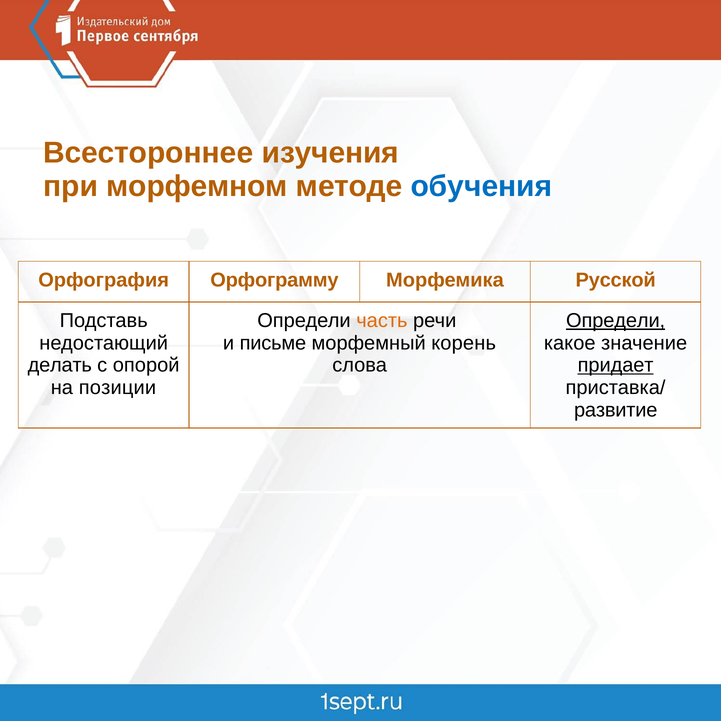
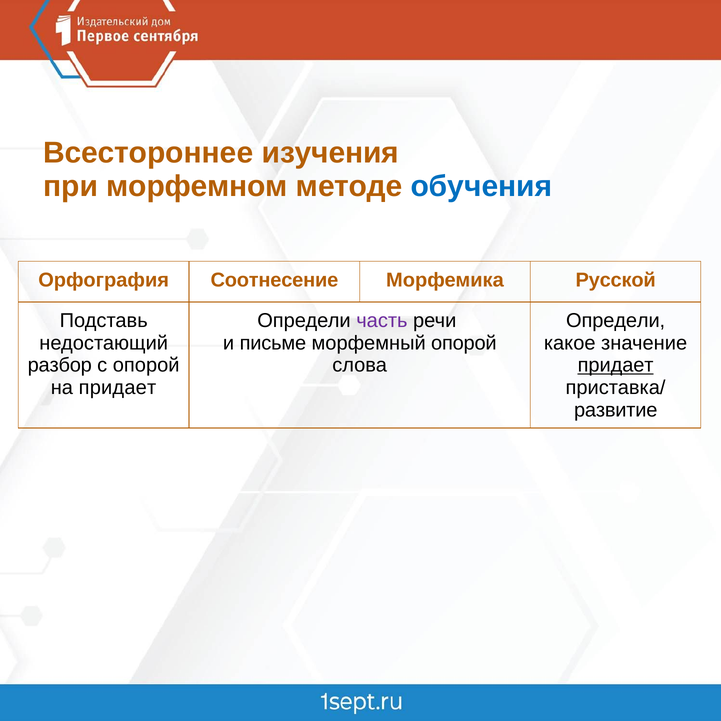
Орфограмму: Орфограмму -> Соотнесение
часть colour: orange -> purple
Определи at (616, 321) underline: present -> none
морфемный корень: корень -> опорой
делать: делать -> разбор
на позиции: позиции -> придает
